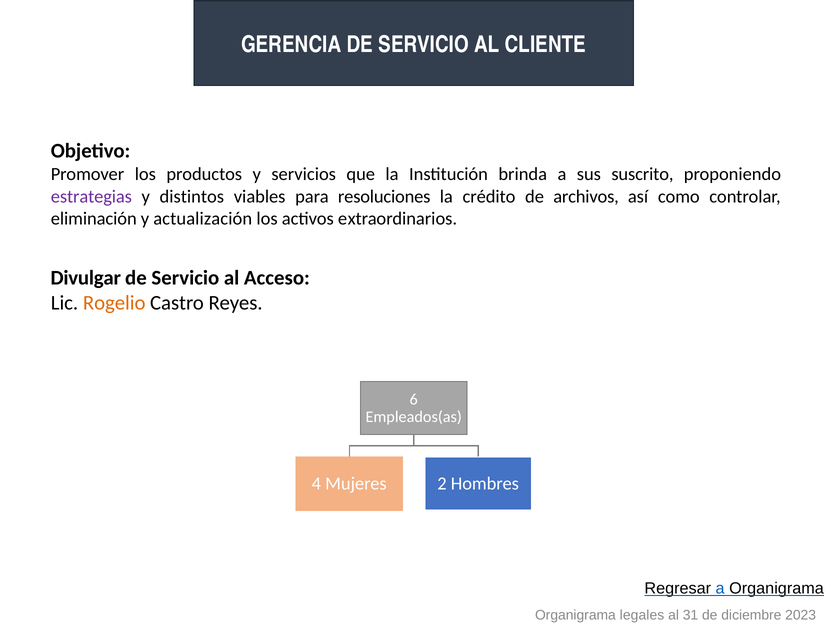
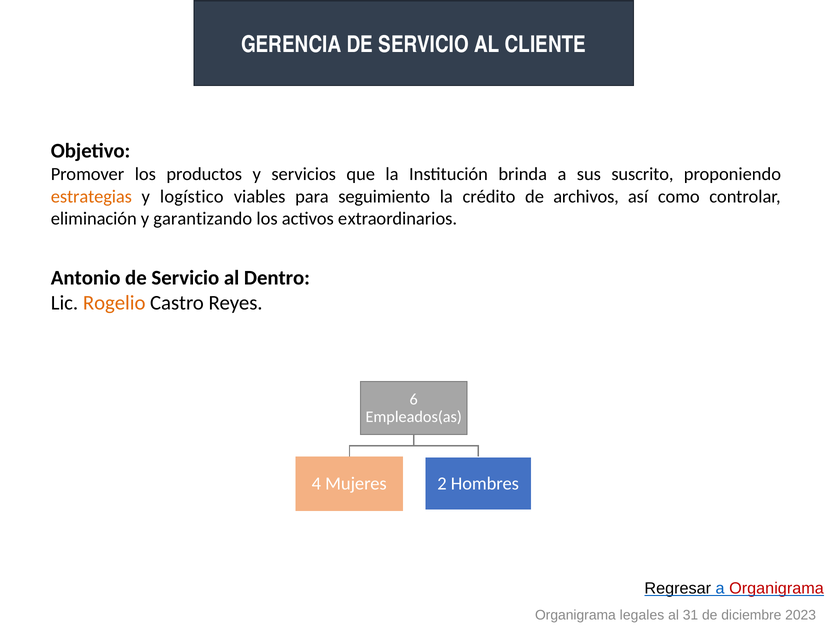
estrategias colour: purple -> orange
distintos: distintos -> logístico
resoluciones: resoluciones -> seguimiento
actualización: actualización -> garantizando
Divulgar: Divulgar -> Antonio
Acceso: Acceso -> Dentro
Organigrama at (777, 588) colour: black -> red
